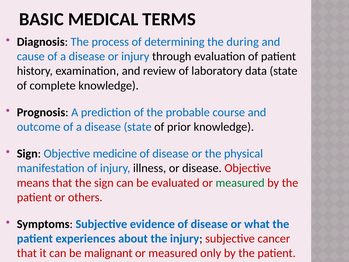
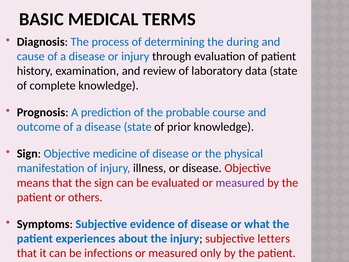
measured at (240, 183) colour: green -> purple
cancer: cancer -> letters
malignant: malignant -> infections
